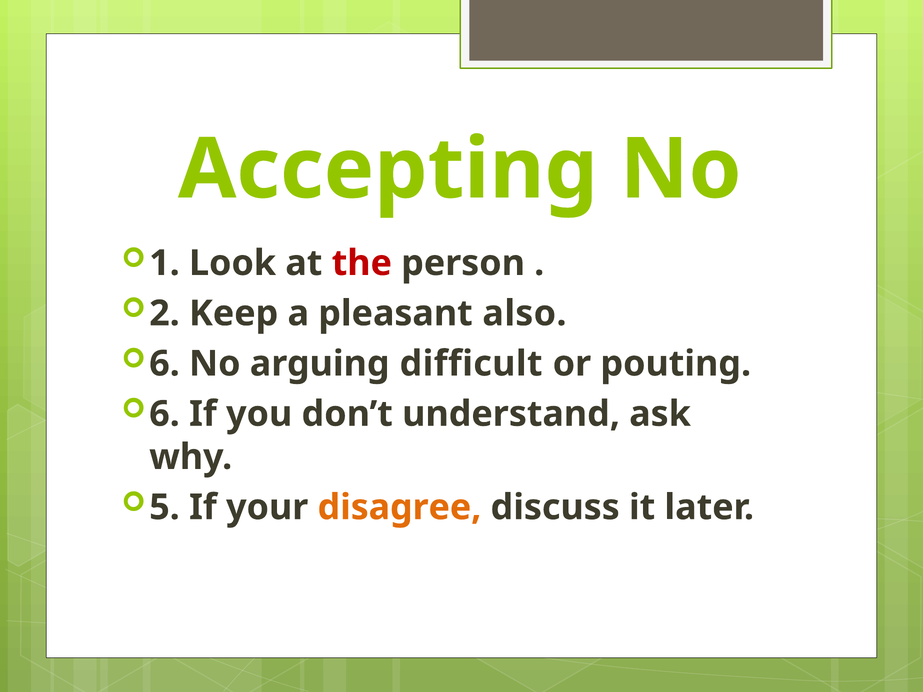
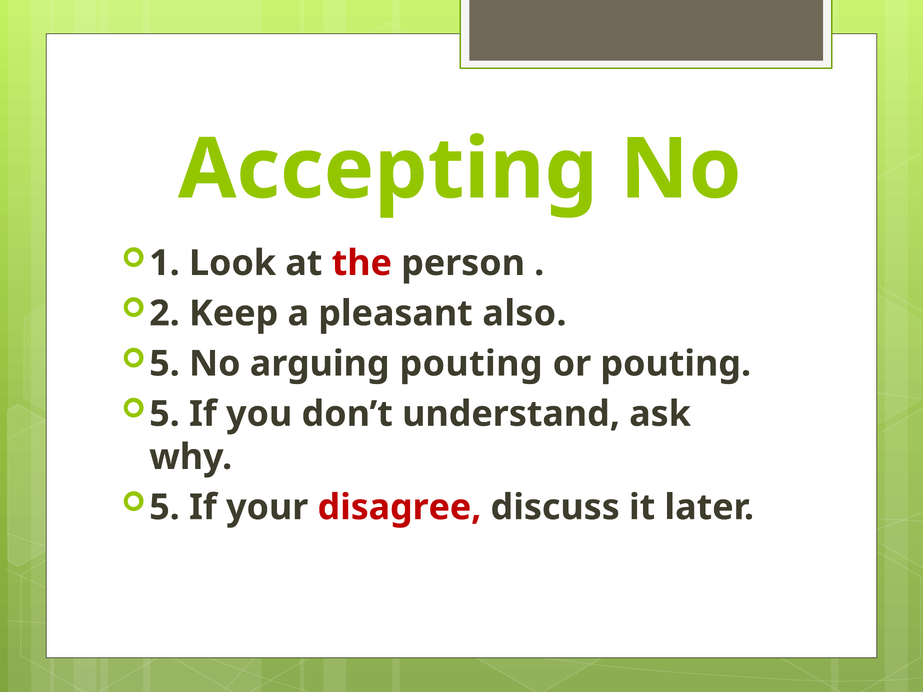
6 at (165, 364): 6 -> 5
arguing difficult: difficult -> pouting
6 at (165, 414): 6 -> 5
disagree colour: orange -> red
